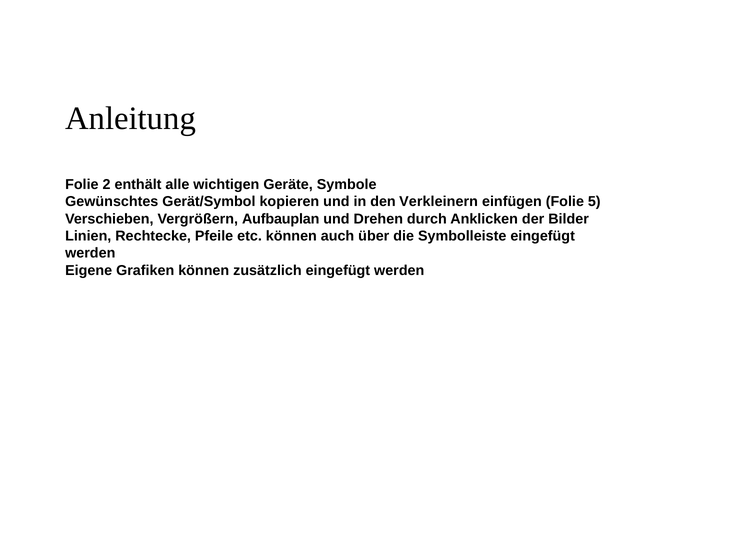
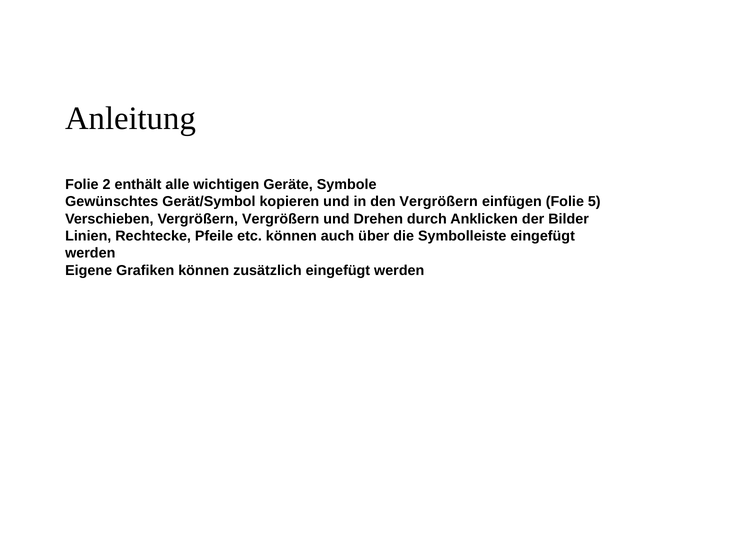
den Verkleinern: Verkleinern -> Vergrößern
Vergrößern Aufbauplan: Aufbauplan -> Vergrößern
